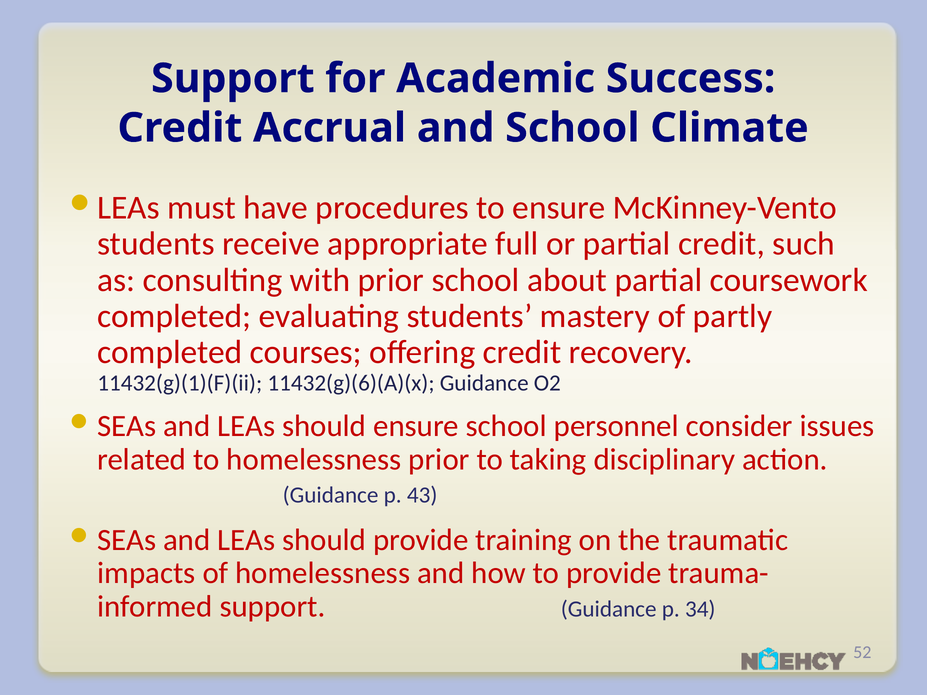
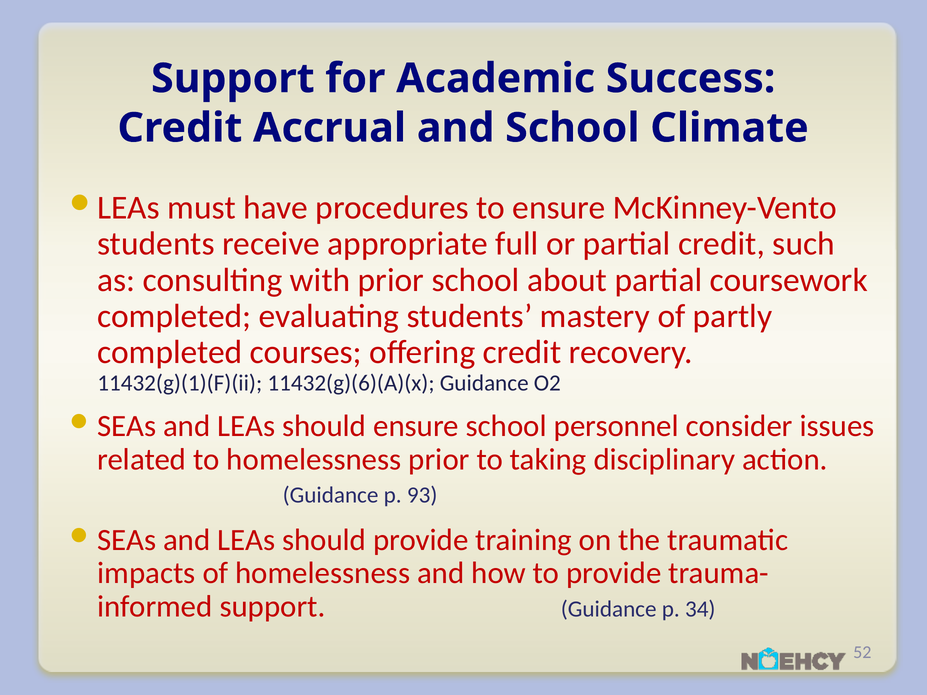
43: 43 -> 93
